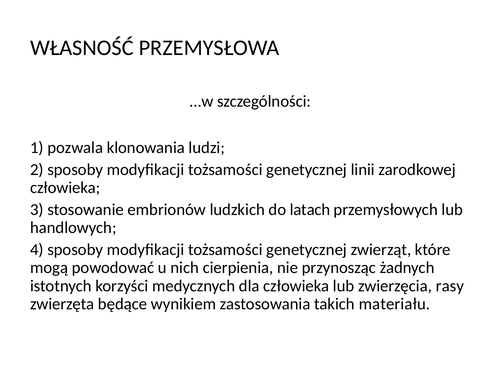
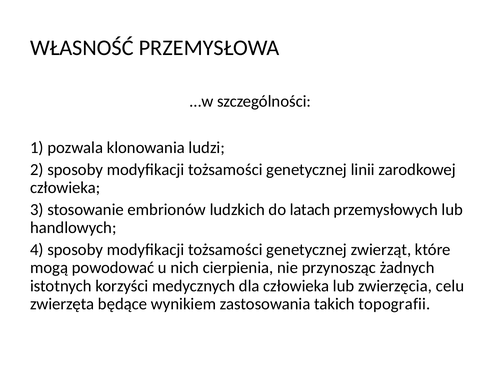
rasy: rasy -> celu
materiału: materiału -> topografii
